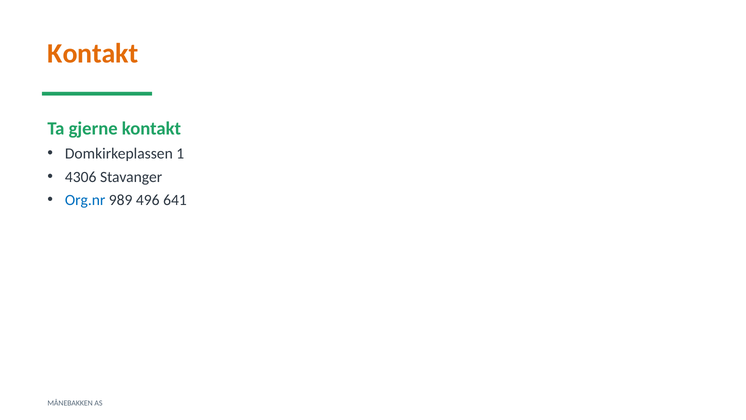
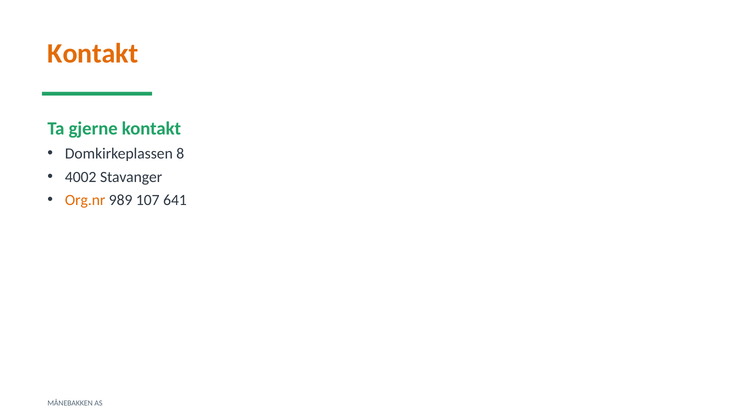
1: 1 -> 8
4306: 4306 -> 4002
Org.nr colour: blue -> orange
496: 496 -> 107
